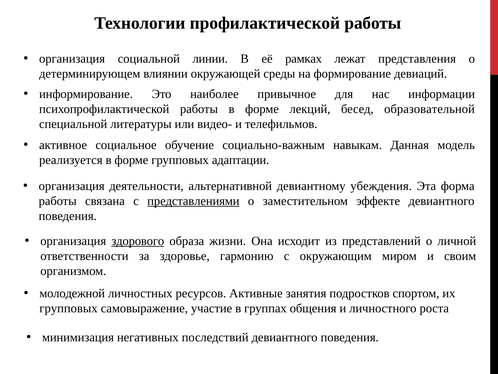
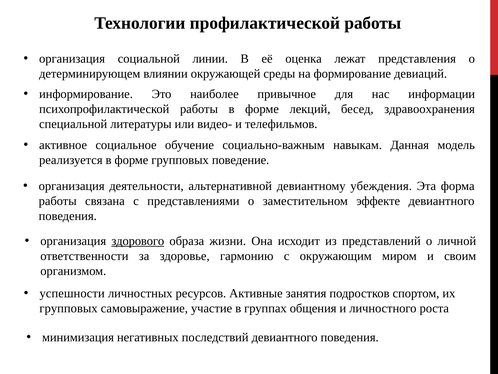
рамках: рамках -> оценка
образовательной: образовательной -> здравоохранения
адаптации: адаптации -> поведение
представлениями underline: present -> none
молодежной: молодежной -> успешности
